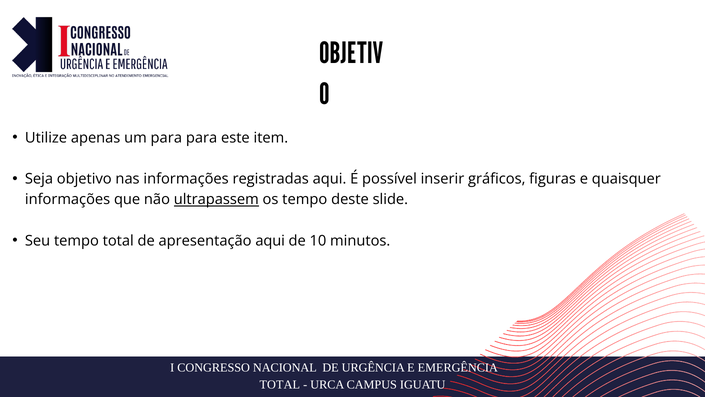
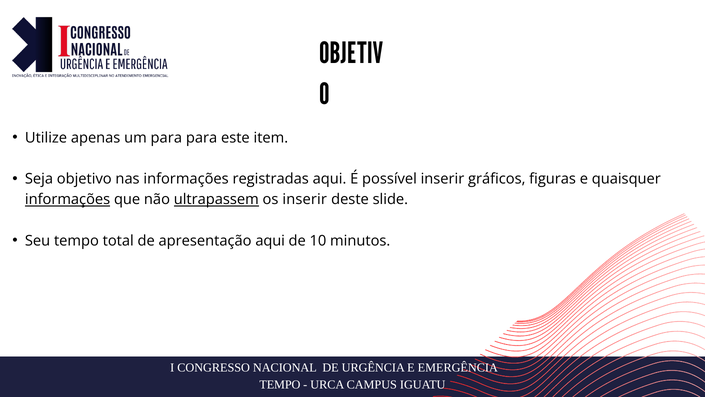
informações at (68, 199) underline: none -> present
os tempo: tempo -> inserir
TOTAL at (280, 384): TOTAL -> TEMPO
